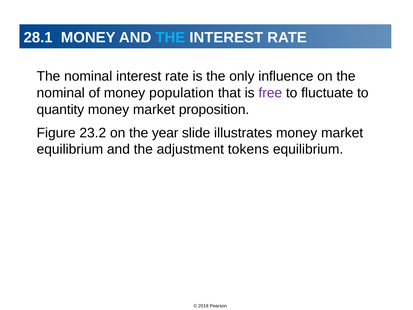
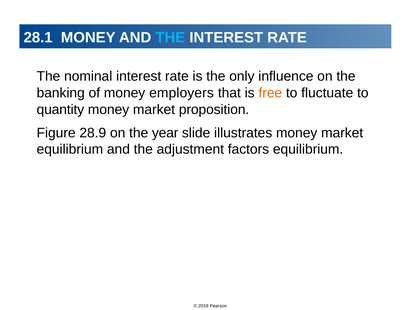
nominal at (61, 93): nominal -> banking
population: population -> employers
free colour: purple -> orange
23.2: 23.2 -> 28.9
tokens: tokens -> factors
